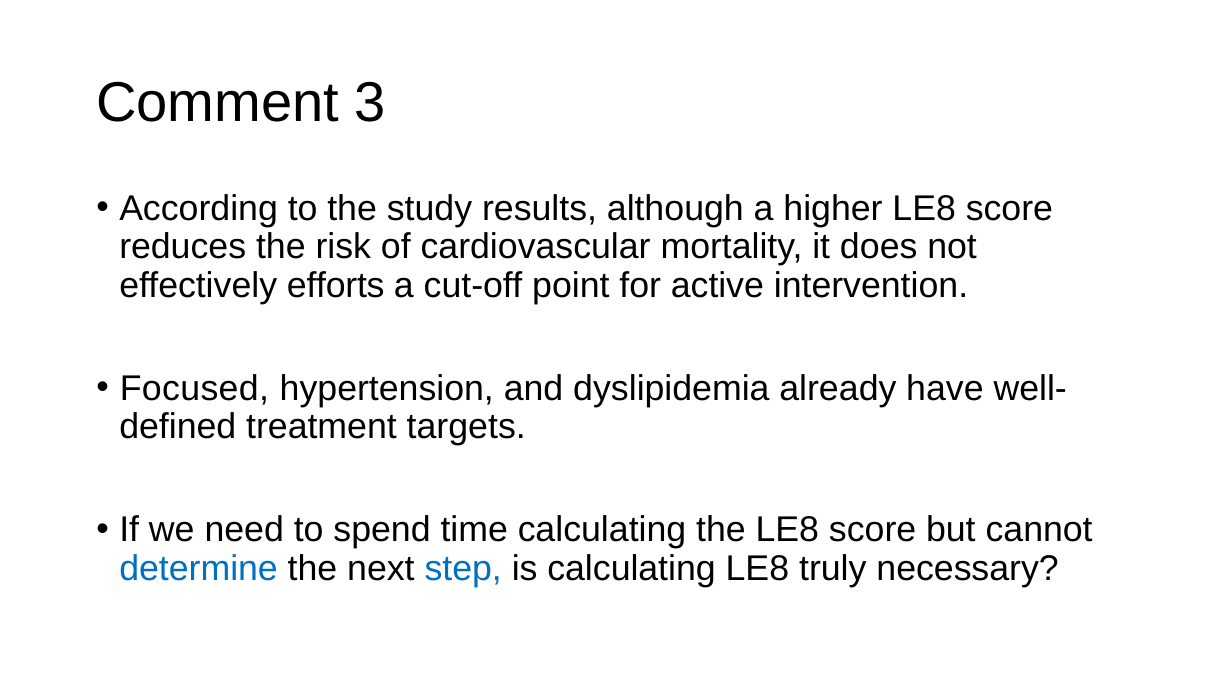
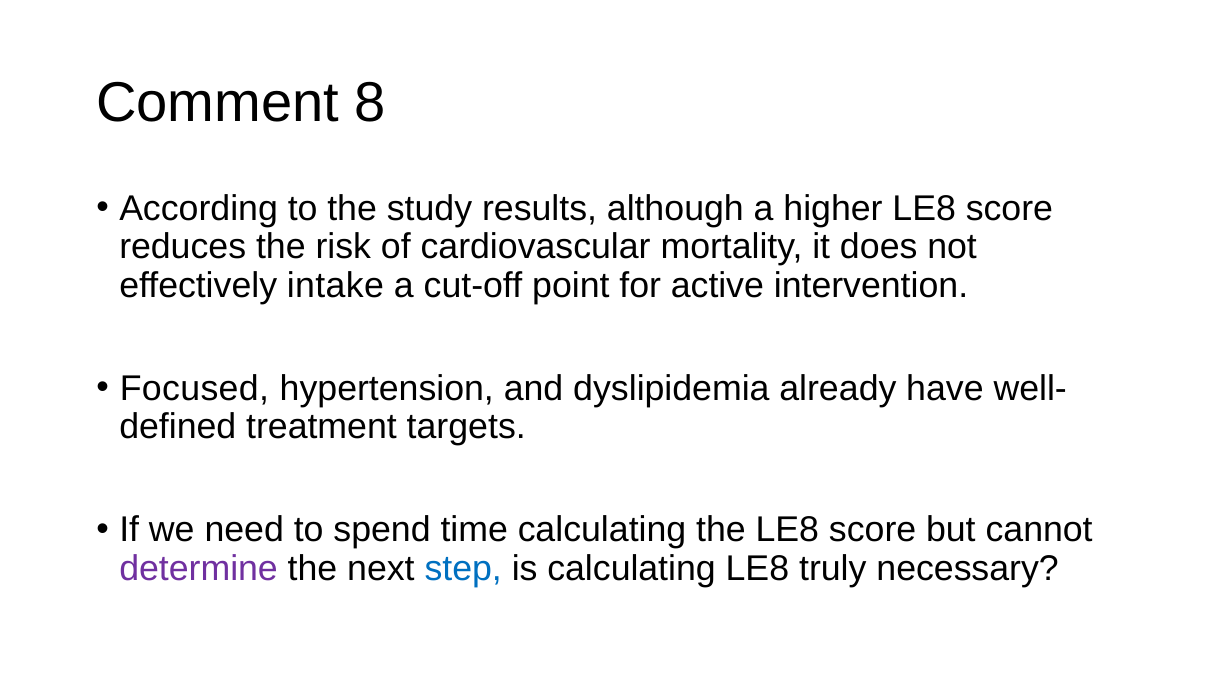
3: 3 -> 8
efforts: efforts -> intake
determine colour: blue -> purple
